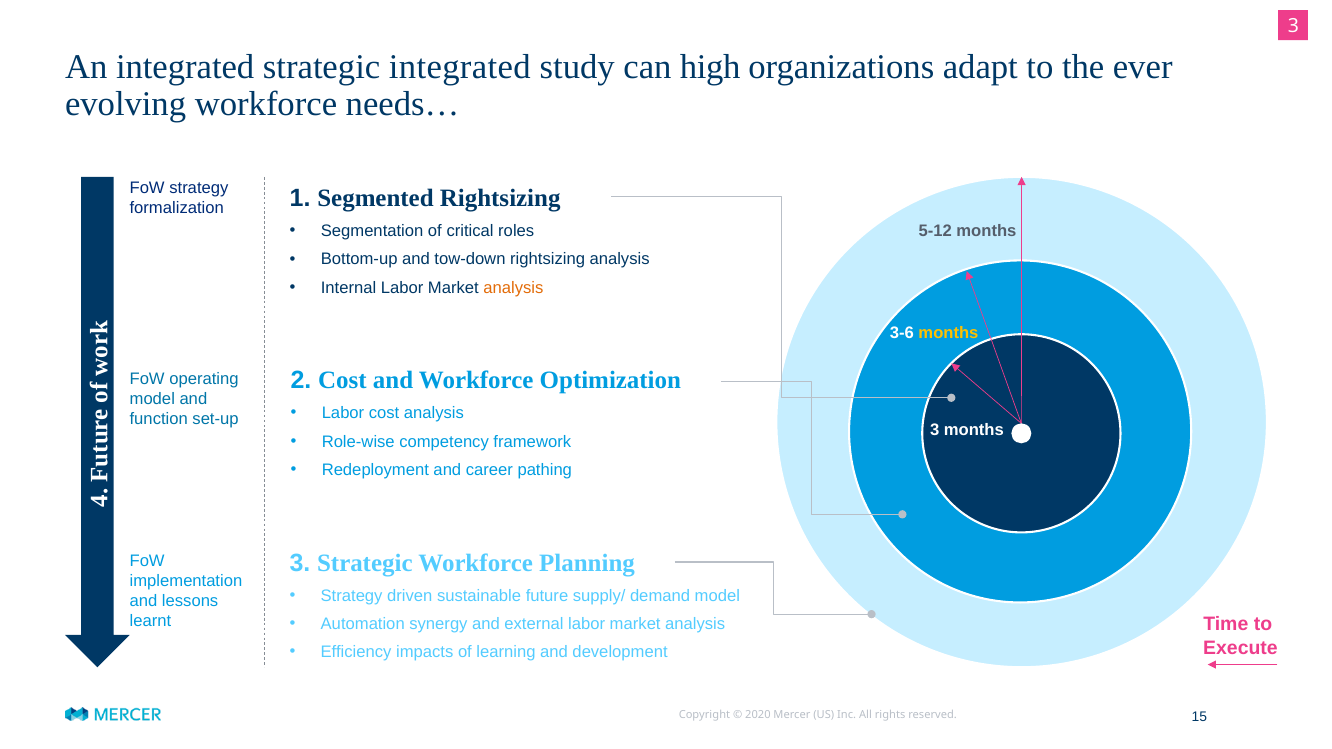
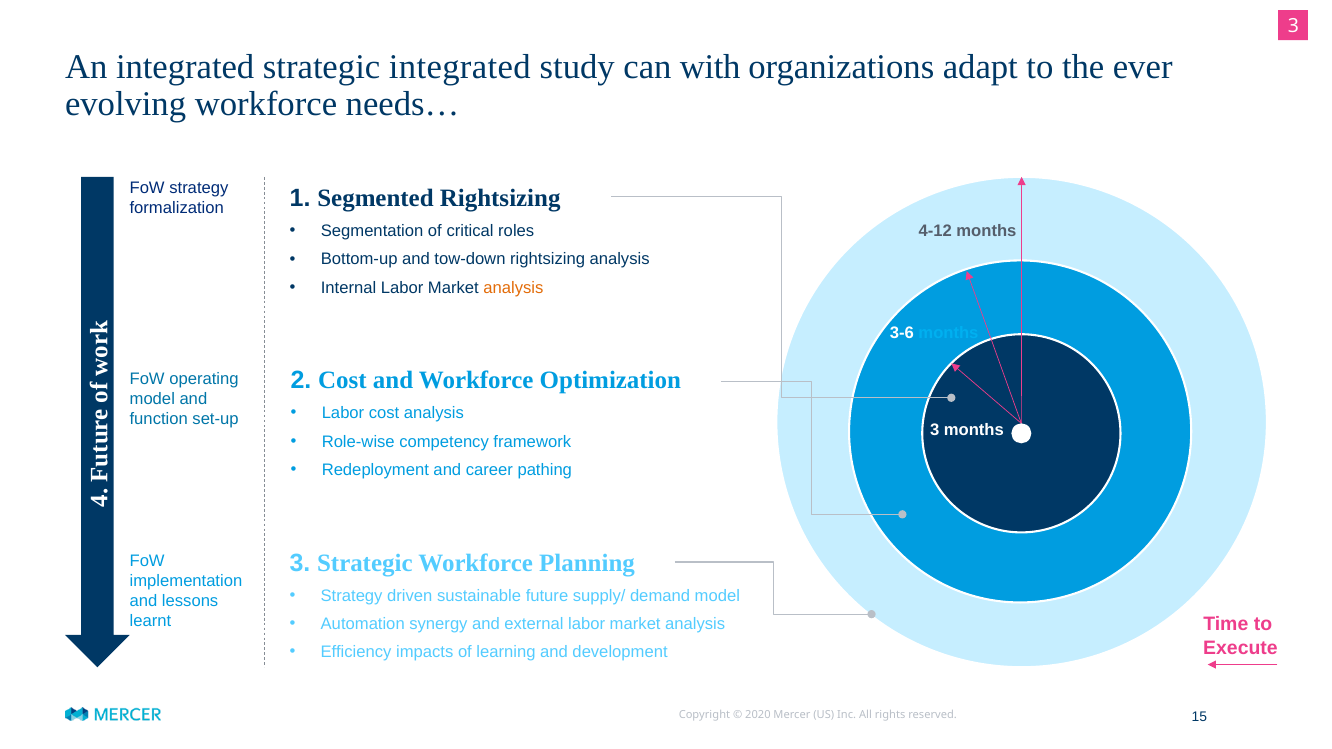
high: high -> with
5-12: 5-12 -> 4-12
months at (948, 333) colour: yellow -> light blue
